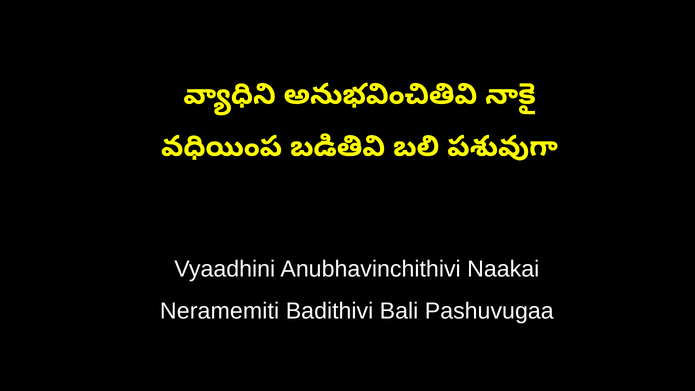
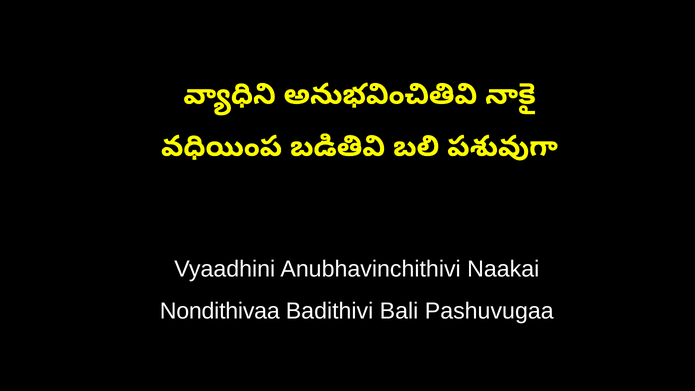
Neramemiti: Neramemiti -> Nondithivaa
